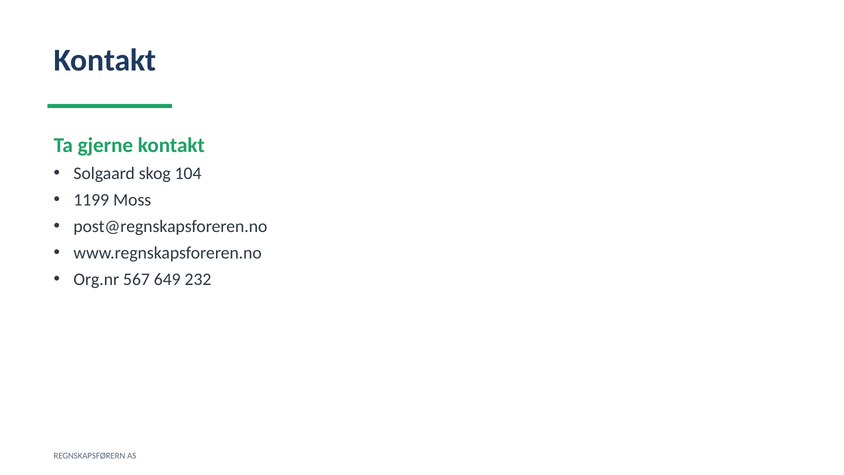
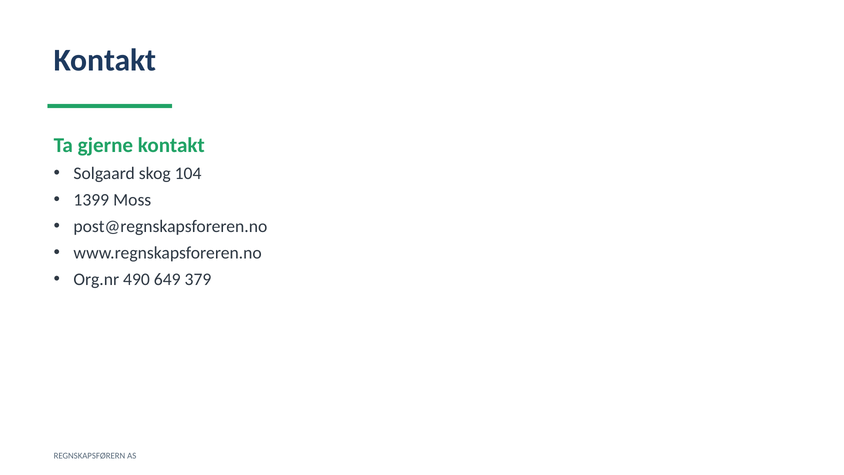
1199: 1199 -> 1399
567: 567 -> 490
232: 232 -> 379
